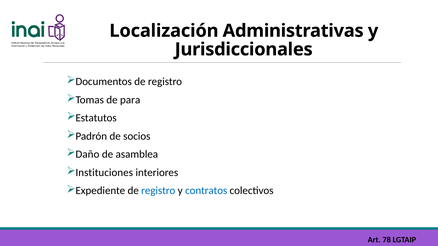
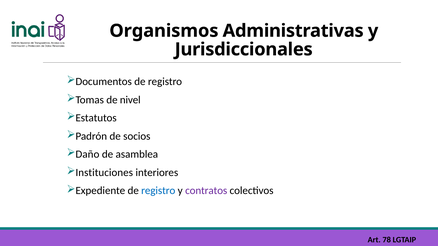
Localización: Localización -> Organismos
para: para -> nivel
contratos colour: blue -> purple
